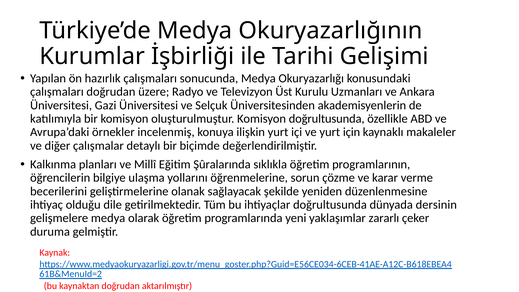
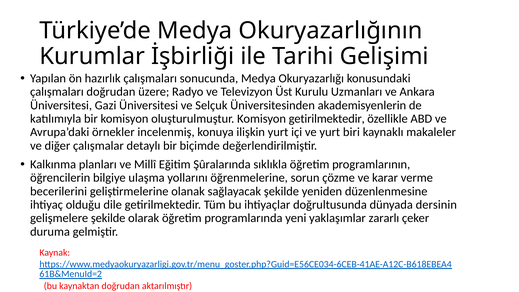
Komisyon doğrultusunda: doğrultusunda -> getirilmektedir
için: için -> biri
gelişmelere medya: medya -> şekilde
